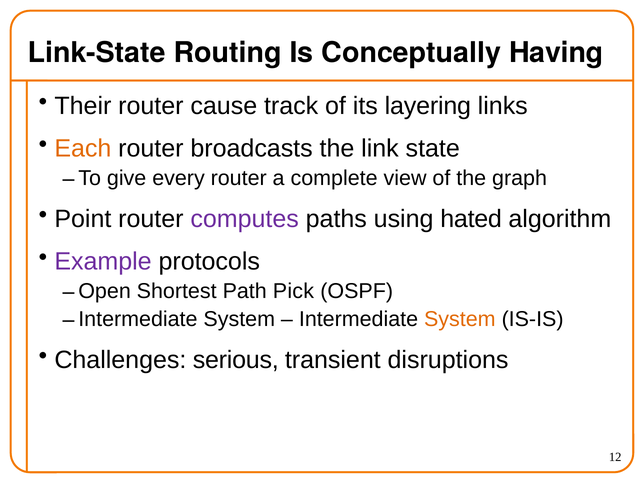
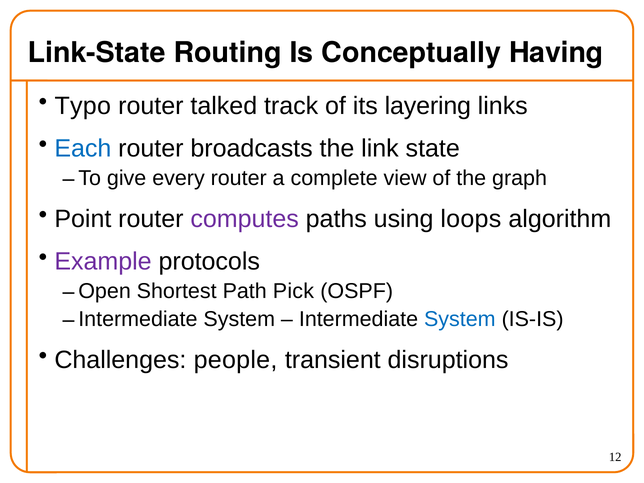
Their: Their -> Typo
cause: cause -> talked
Each colour: orange -> blue
hated: hated -> loops
System at (460, 319) colour: orange -> blue
serious: serious -> people
